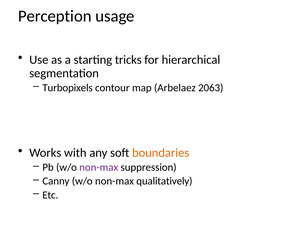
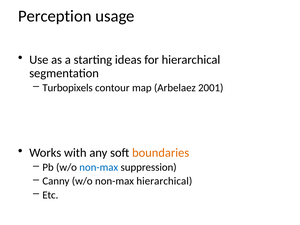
tricks: tricks -> ideas
2063: 2063 -> 2001
non-max at (99, 167) colour: purple -> blue
non-max qualitatively: qualitatively -> hierarchical
